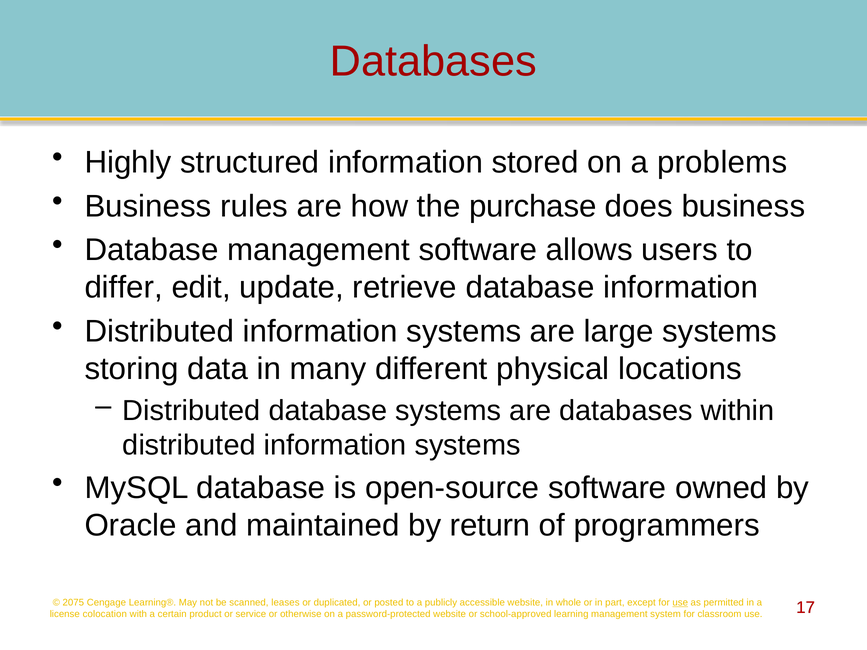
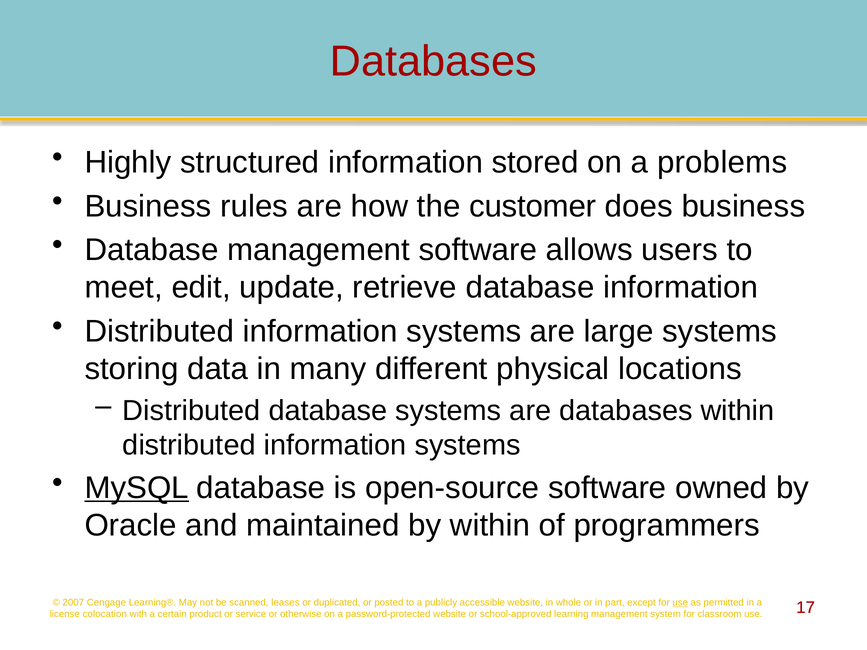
purchase: purchase -> customer
differ: differ -> meet
MySQL underline: none -> present
by return: return -> within
2075: 2075 -> 2007
